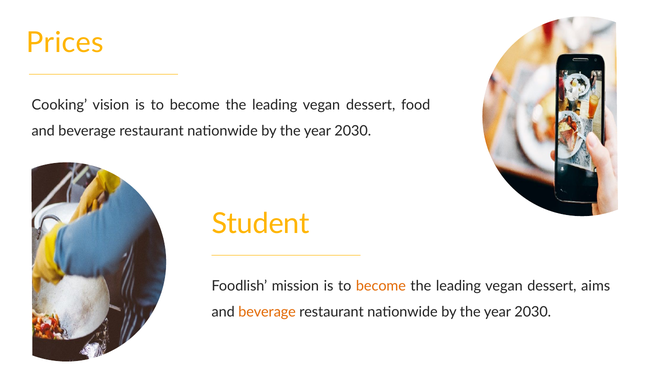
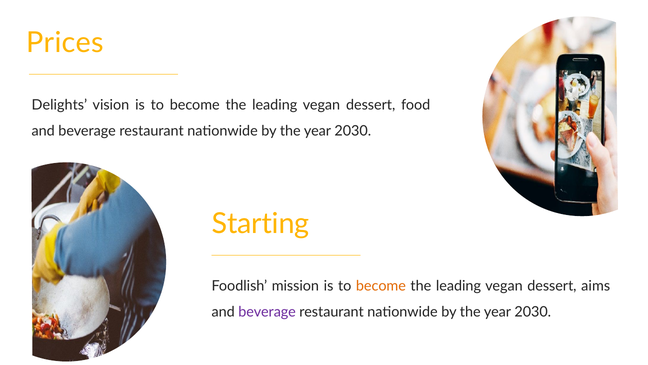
Cooking: Cooking -> Delights
Student: Student -> Starting
beverage at (267, 312) colour: orange -> purple
